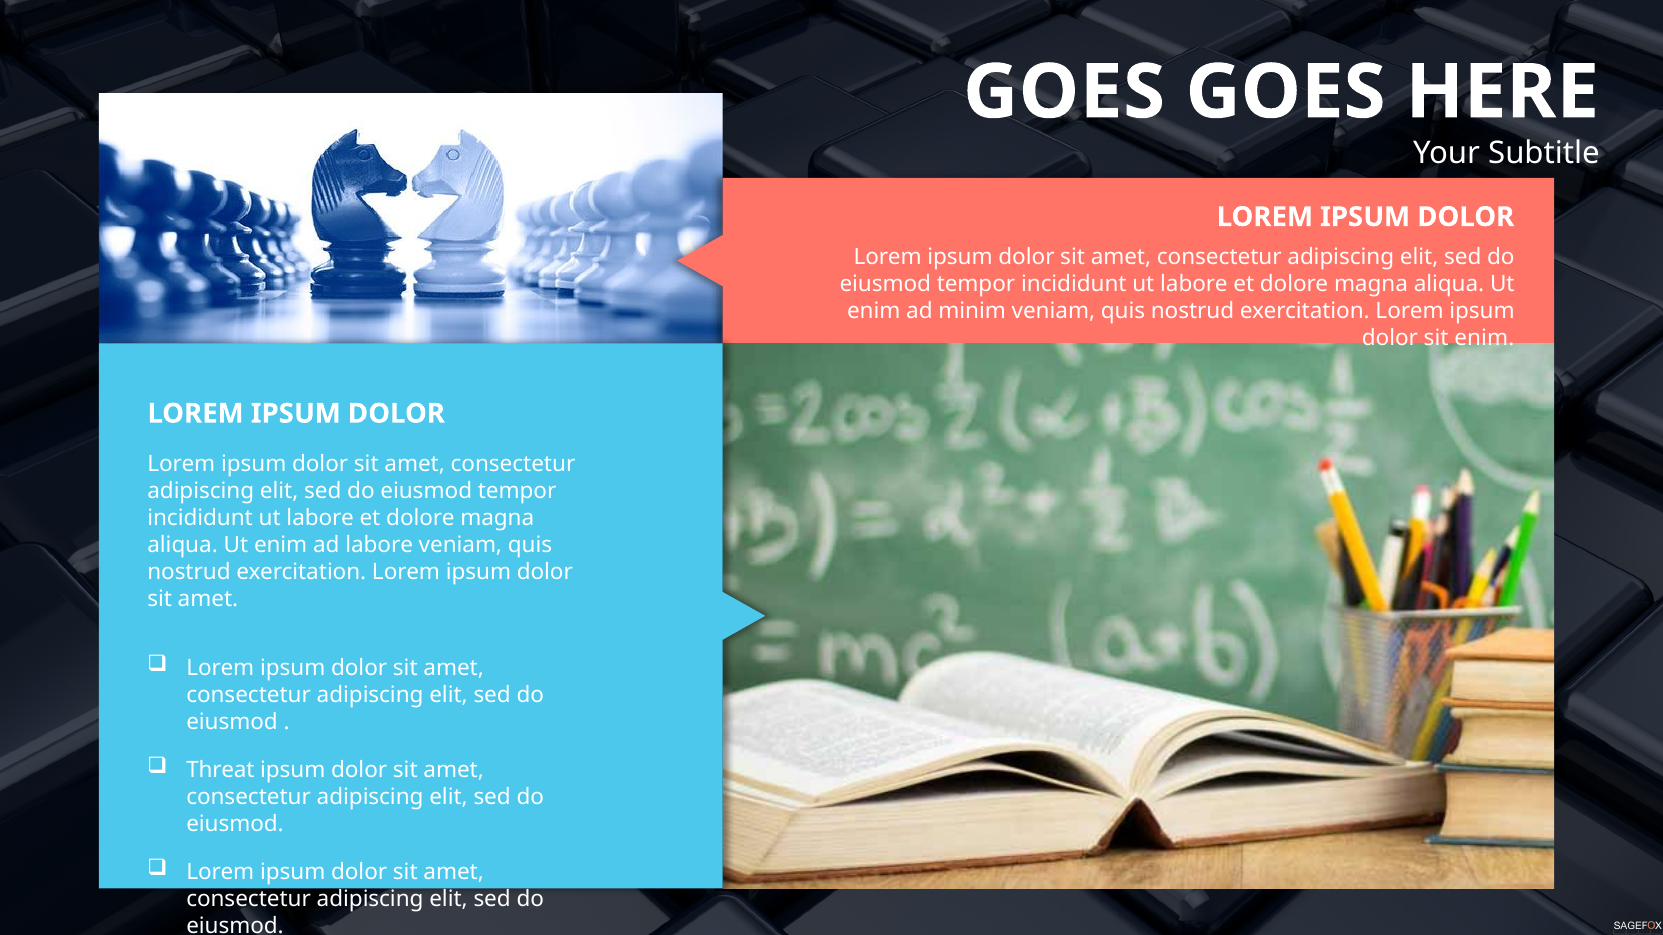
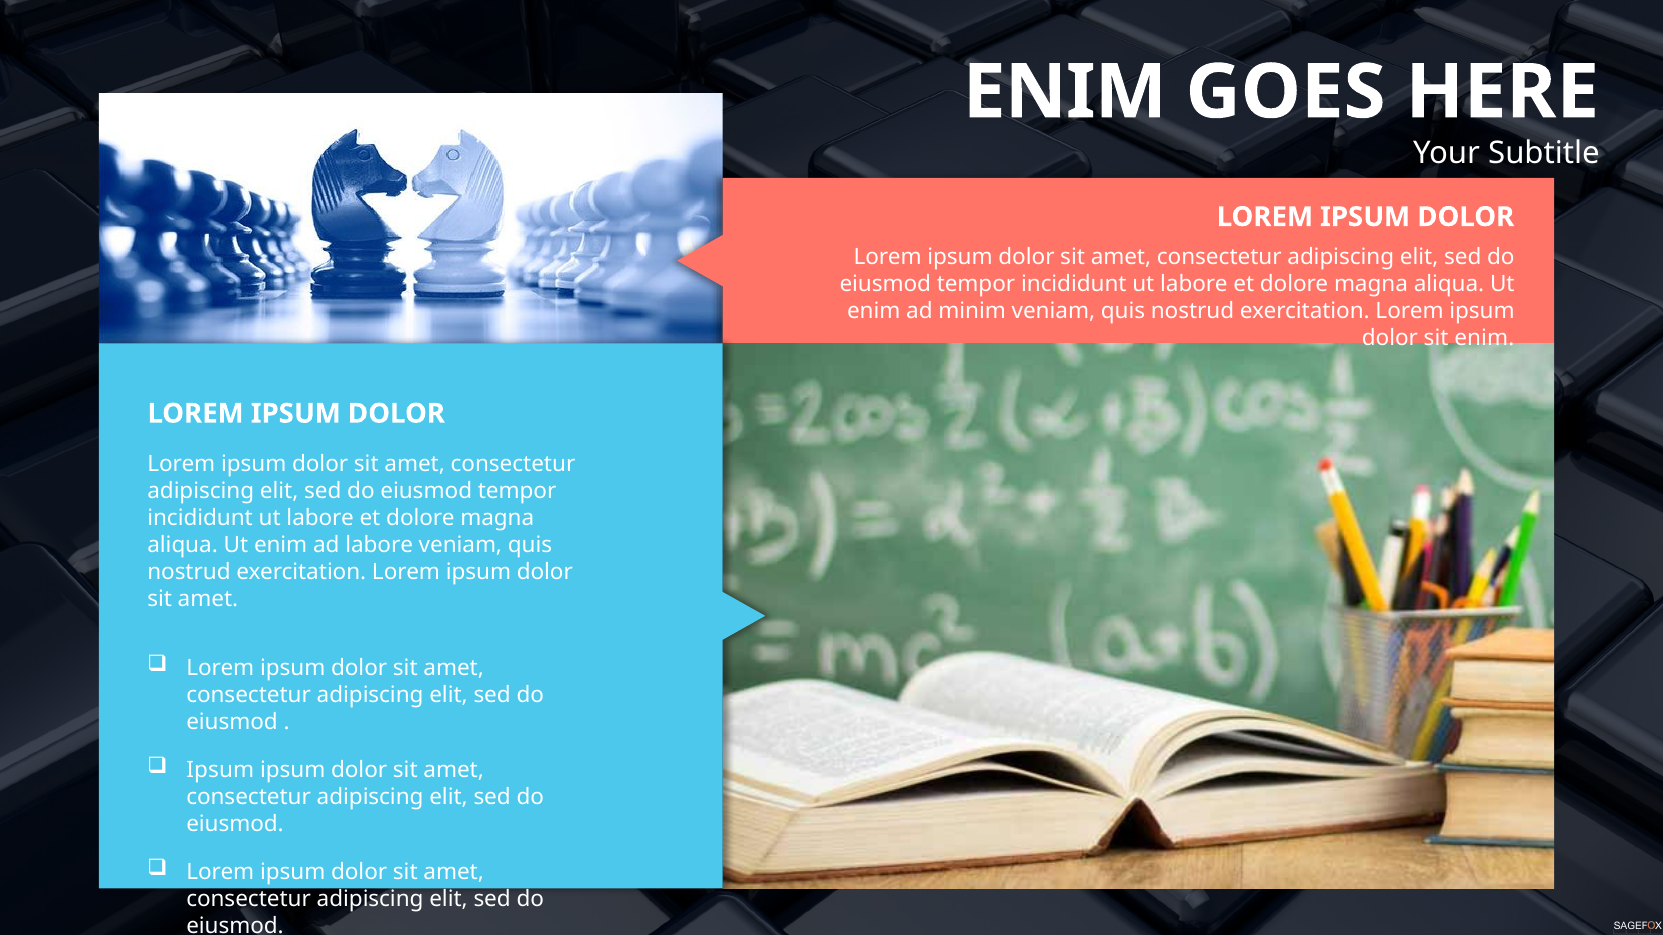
GOES at (1064, 92): GOES -> ENIM
Threat at (220, 770): Threat -> Ipsum
